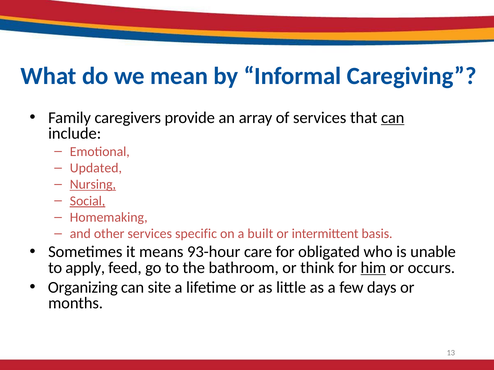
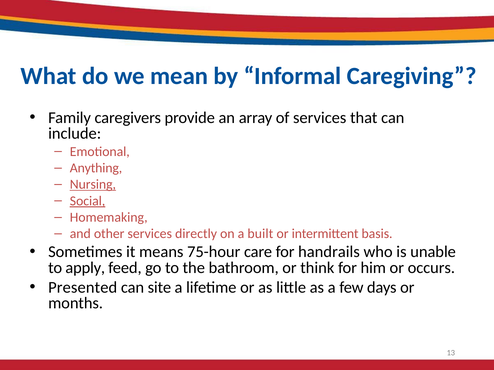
can at (393, 118) underline: present -> none
Updated: Updated -> Anything
specific: specific -> directly
93-hour: 93-hour -> 75-hour
obligated: obligated -> handrails
him underline: present -> none
Organizing: Organizing -> Presented
